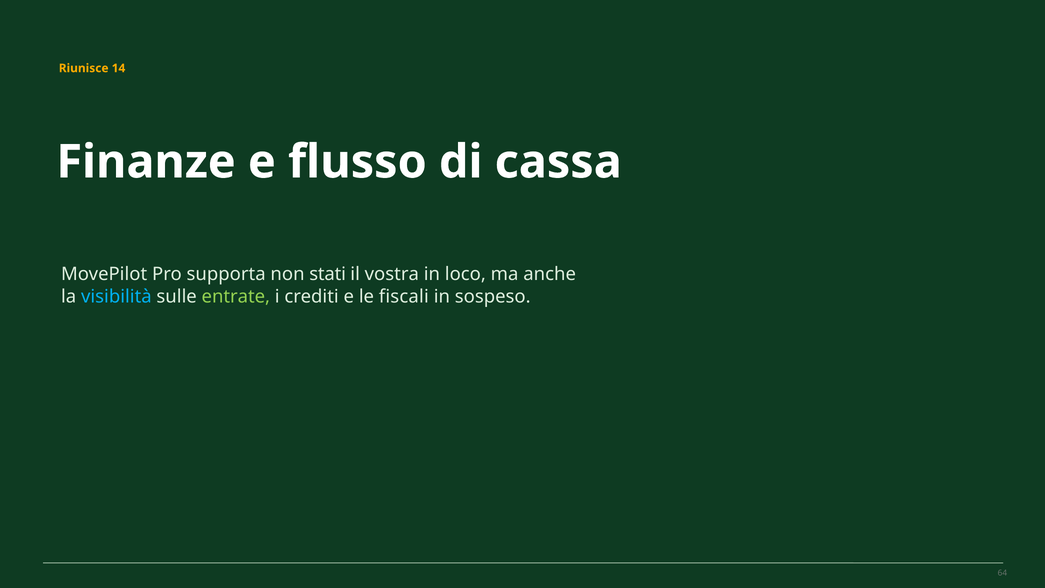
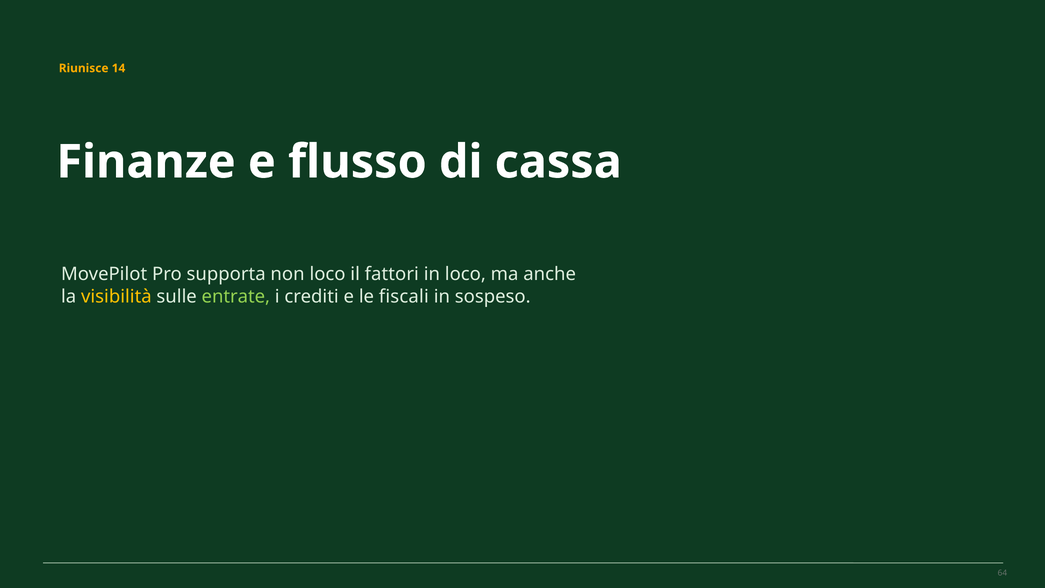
non stati: stati -> loco
vostra: vostra -> fattori
visibilità colour: light blue -> yellow
